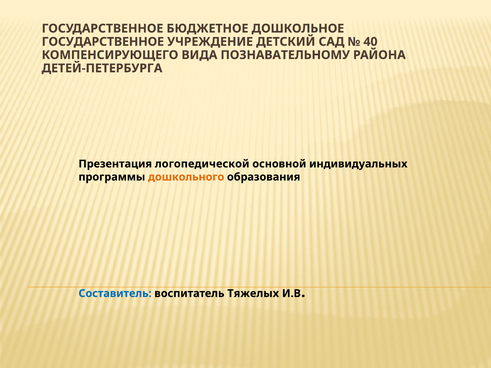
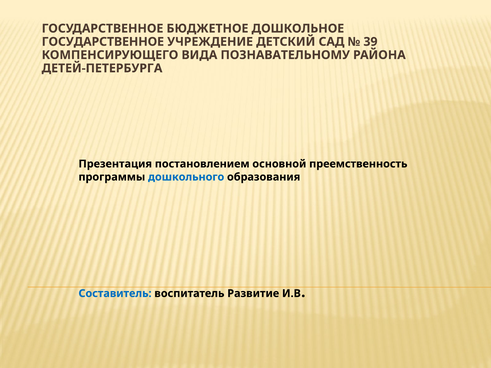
40: 40 -> 39
логопедической: логопедической -> постановлением
индивидуальных: индивидуальных -> преемственность
дошкольного colour: orange -> blue
Тяжелых: Тяжелых -> Развитие
